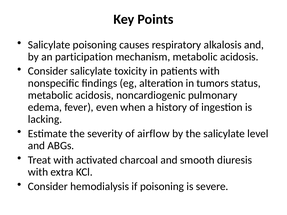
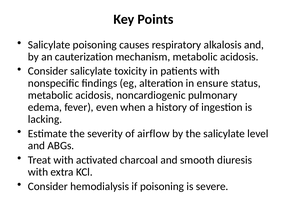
participation: participation -> cauterization
tumors: tumors -> ensure
